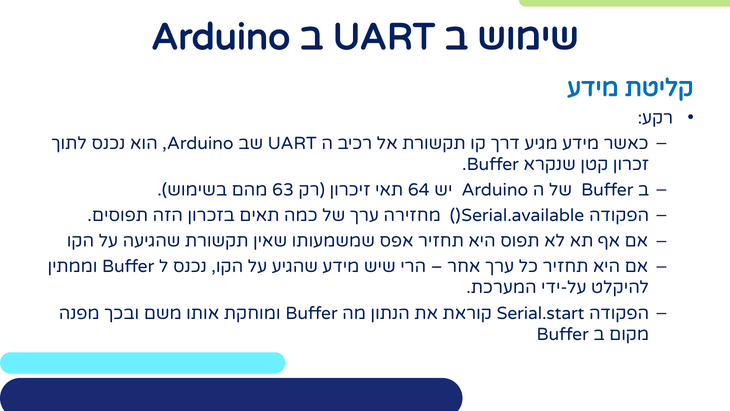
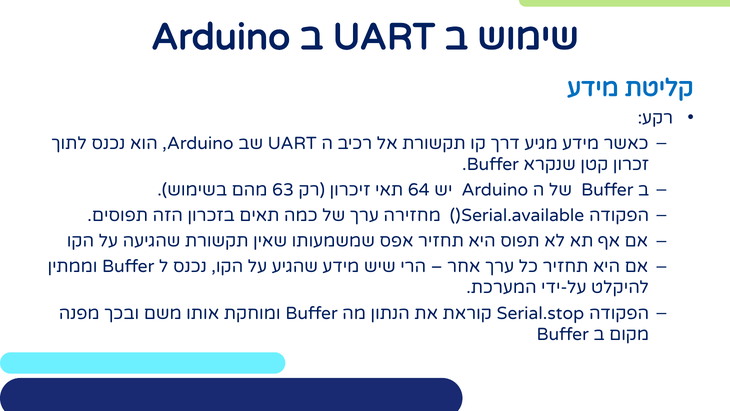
Serial.start: Serial.start -> Serial.stop
